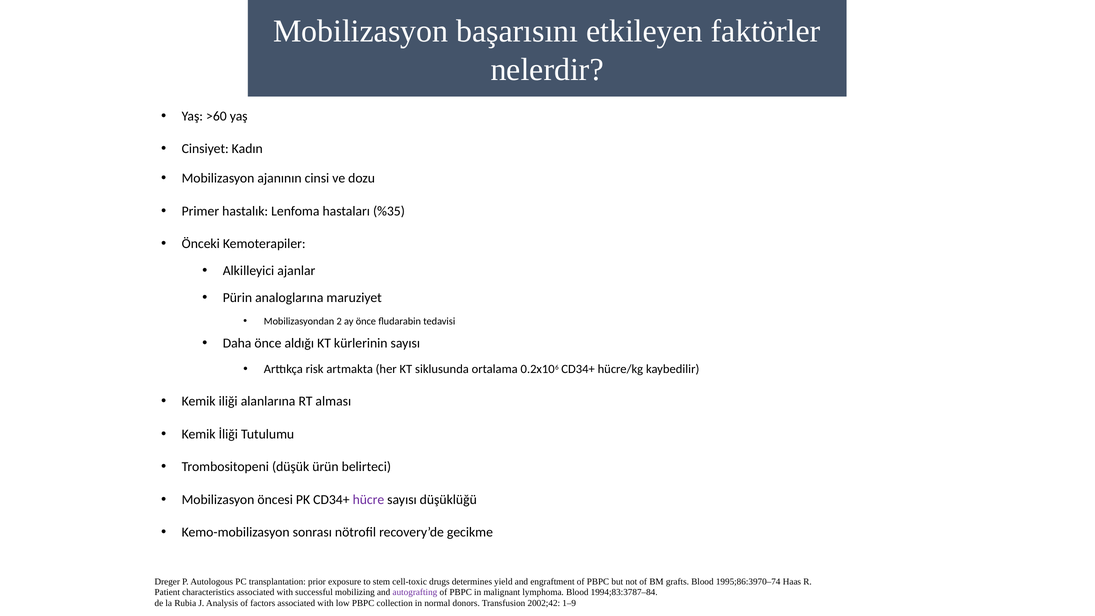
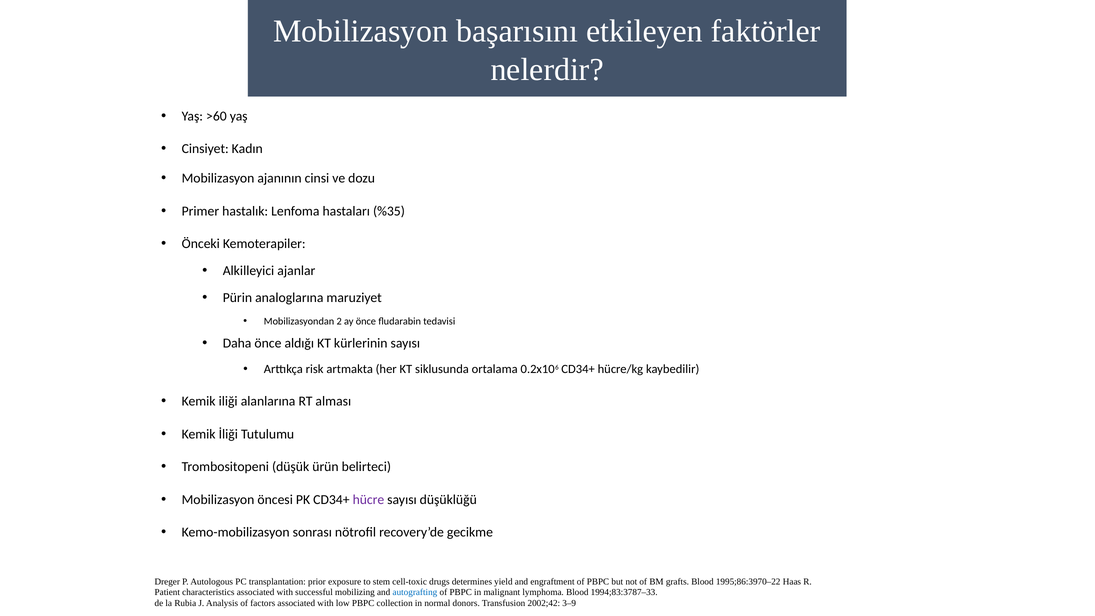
1995;86:3970–74: 1995;86:3970–74 -> 1995;86:3970–22
autografting colour: purple -> blue
1994;83:3787–84: 1994;83:3787–84 -> 1994;83:3787–33
1–9: 1–9 -> 3–9
